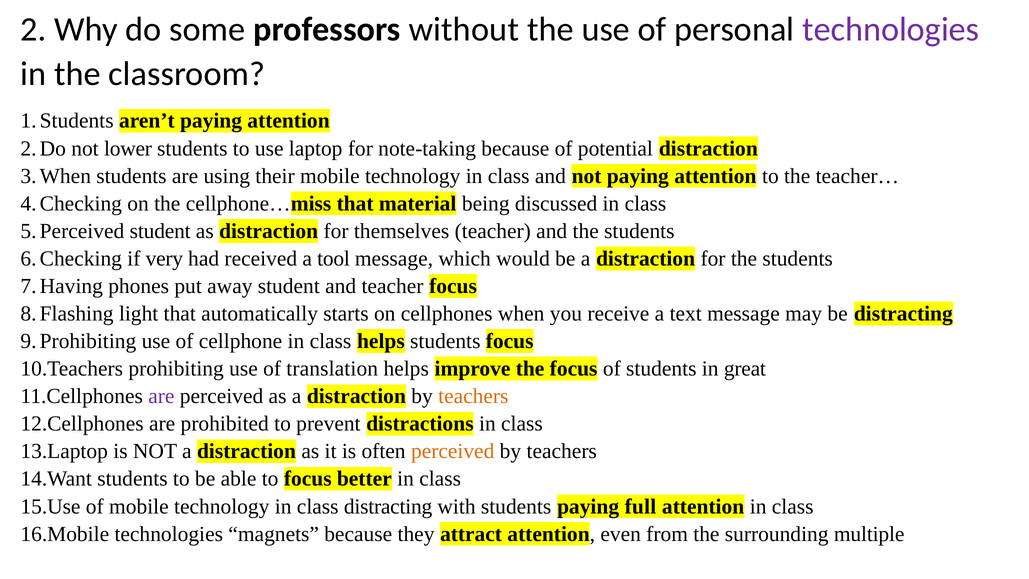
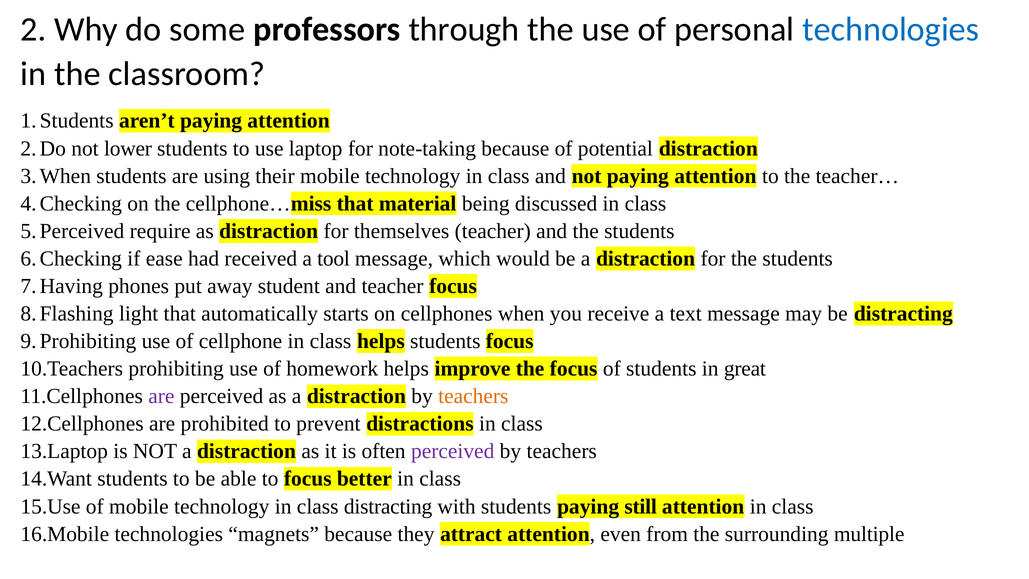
without: without -> through
technologies at (891, 30) colour: purple -> blue
student at (160, 231): student -> require
very: very -> ease
translation: translation -> homework
perceived at (453, 451) colour: orange -> purple
full: full -> still
